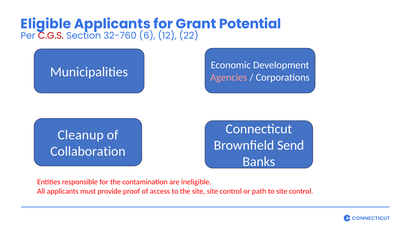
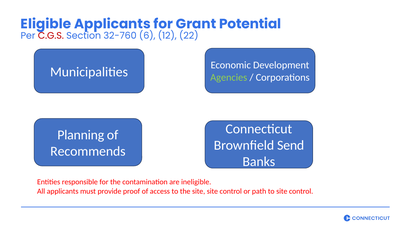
Agencies colour: pink -> light green
Cleanup: Cleanup -> Planning
Collaboration: Collaboration -> Recommends
